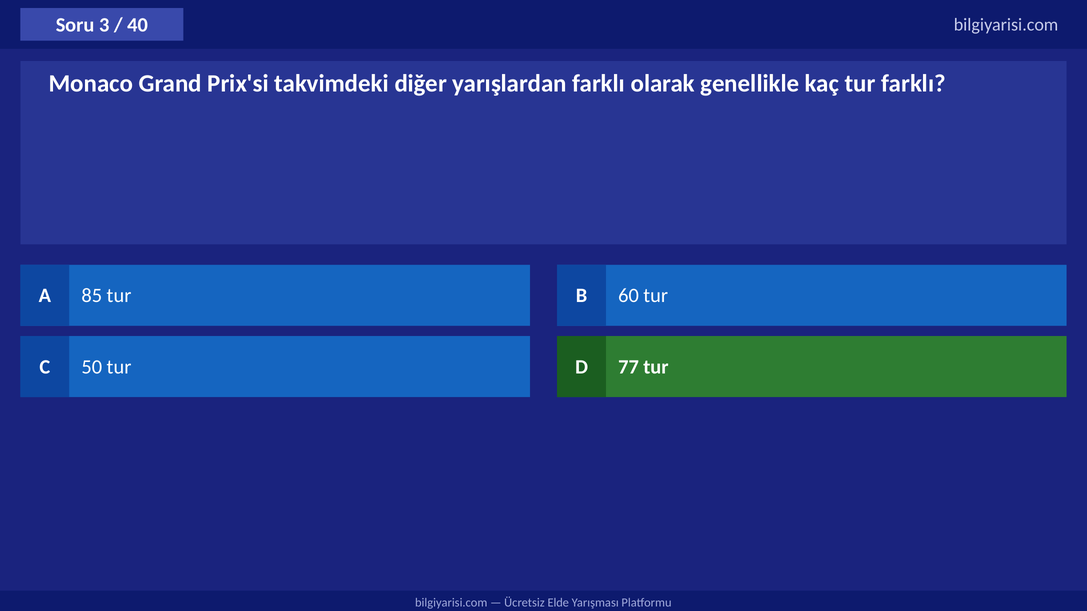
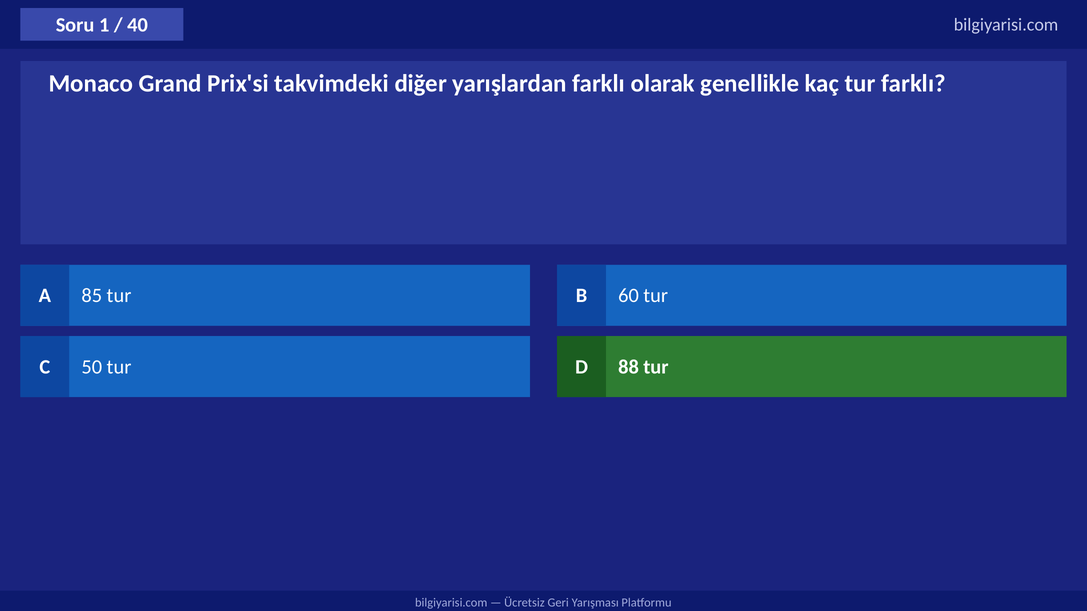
3: 3 -> 1
77: 77 -> 88
Elde: Elde -> Geri
